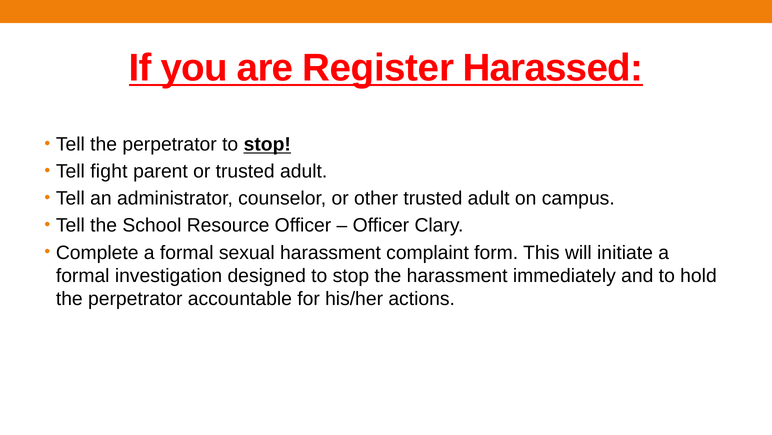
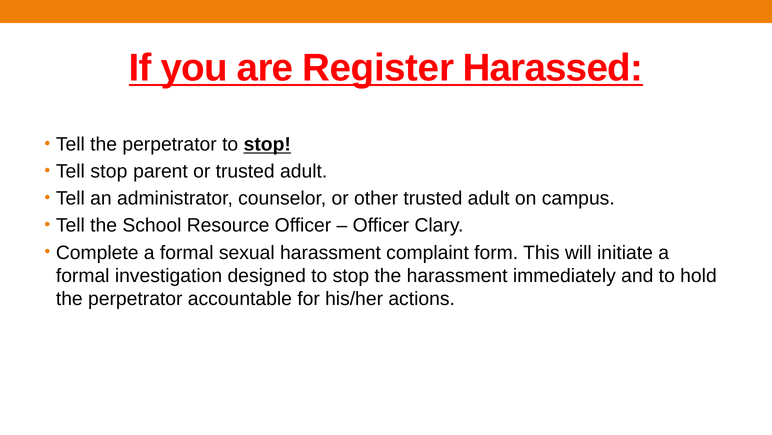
Tell fight: fight -> stop
